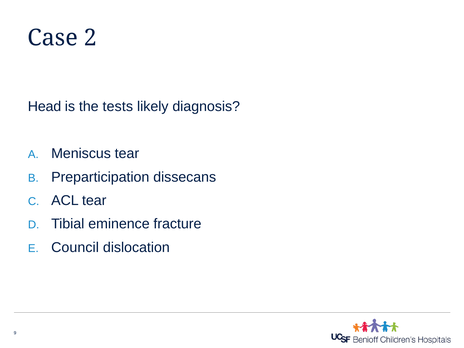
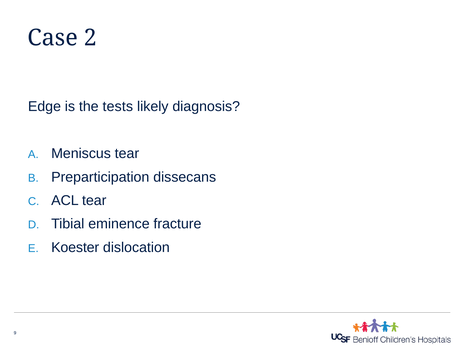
Head: Head -> Edge
Council: Council -> Koester
